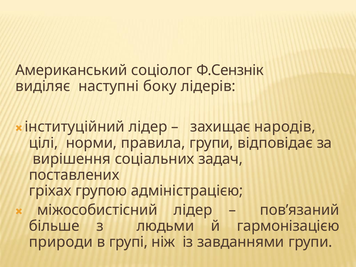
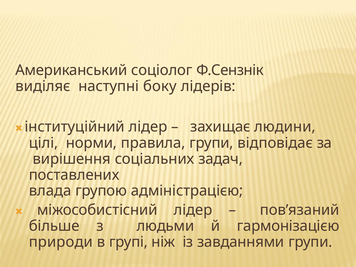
народів: народів -> людини
гріхах: гріхах -> влада
